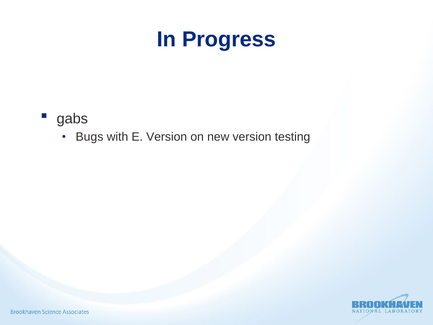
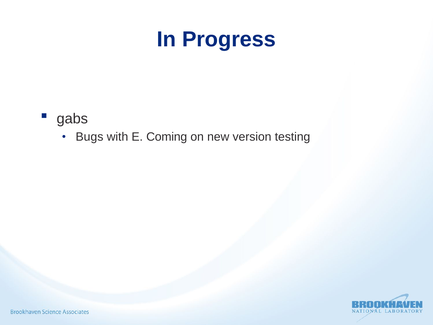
E Version: Version -> Coming
